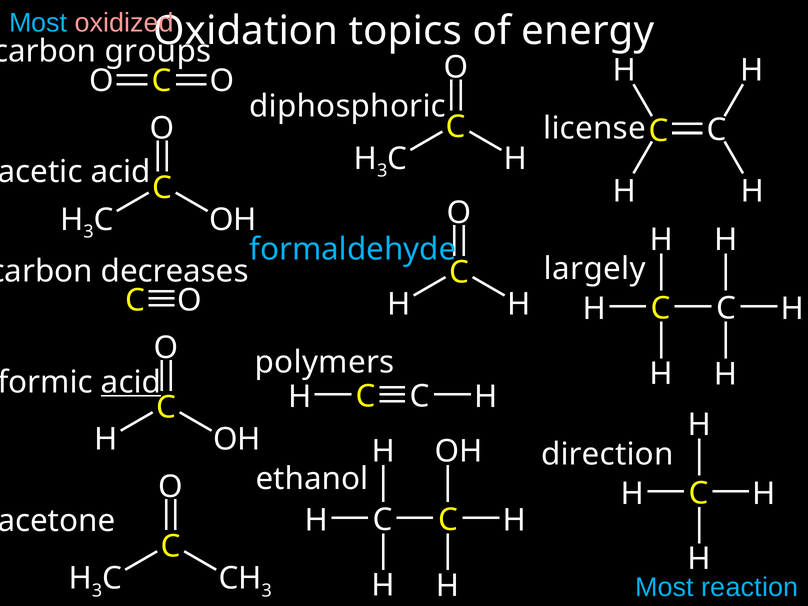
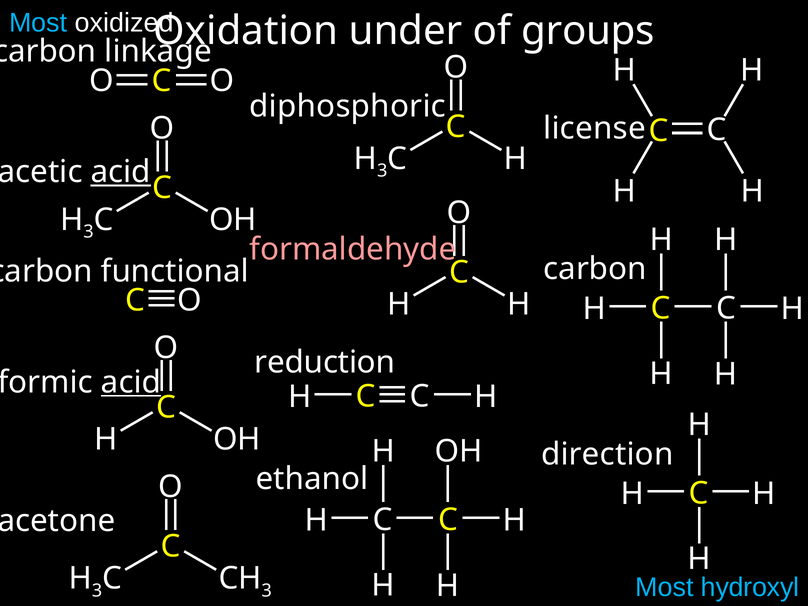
oxidized colour: pink -> white
topics: topics -> under
energy: energy -> groups
groups: groups -> linkage
acid at (121, 172) underline: none -> present
formaldehyde colour: light blue -> pink
largely at (595, 269): largely -> carbon
decreases: decreases -> functional
polymers: polymers -> reduction
reaction: reaction -> hydroxyl
